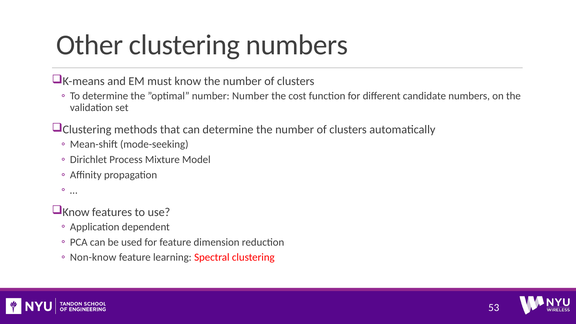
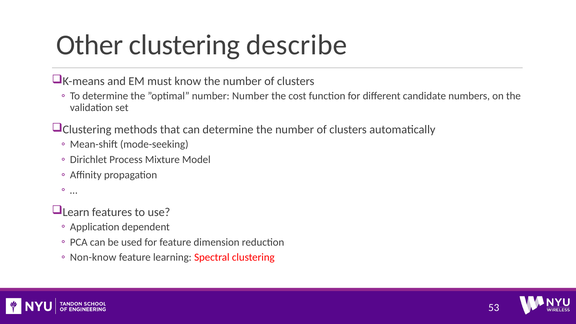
clustering numbers: numbers -> describe
Know at (76, 212): Know -> Learn
